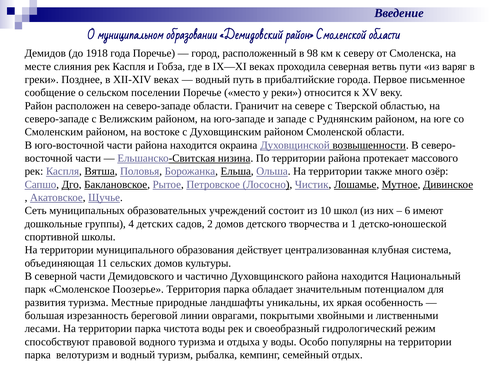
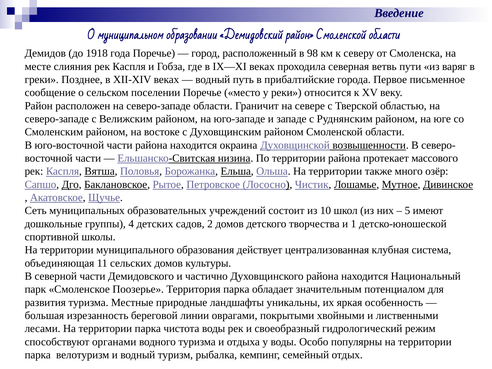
6: 6 -> 5
правовой: правовой -> органами
